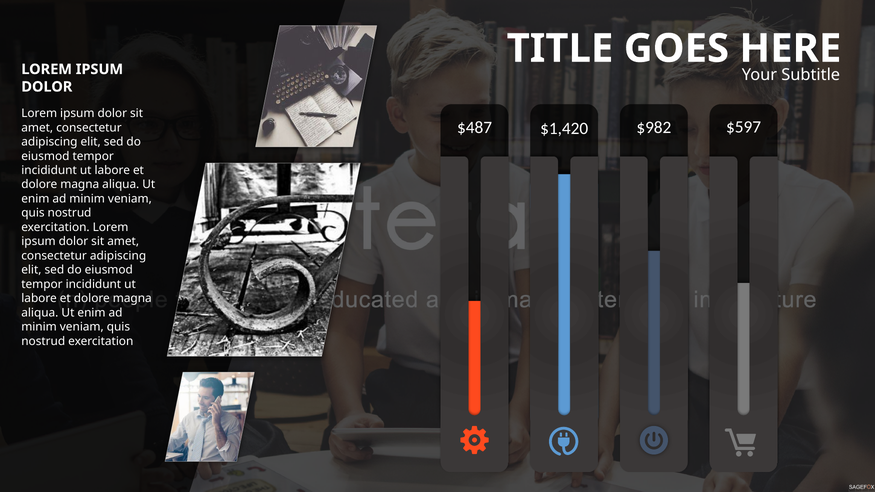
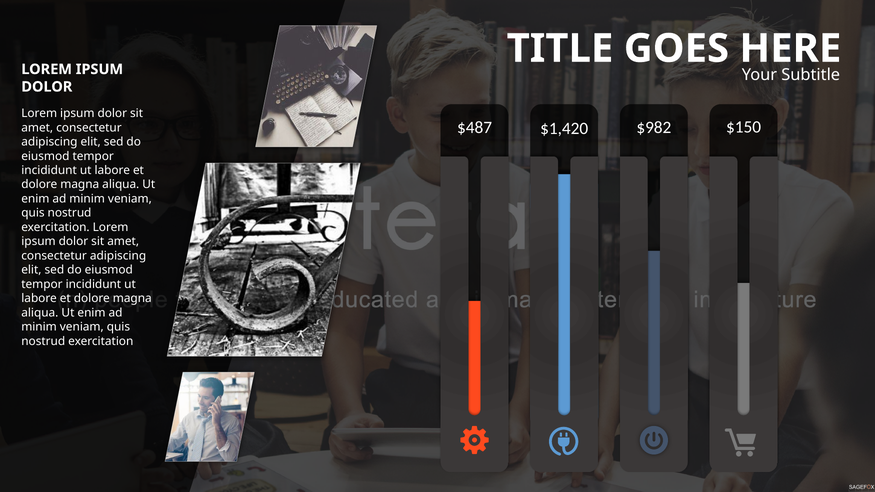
$597: $597 -> $150
